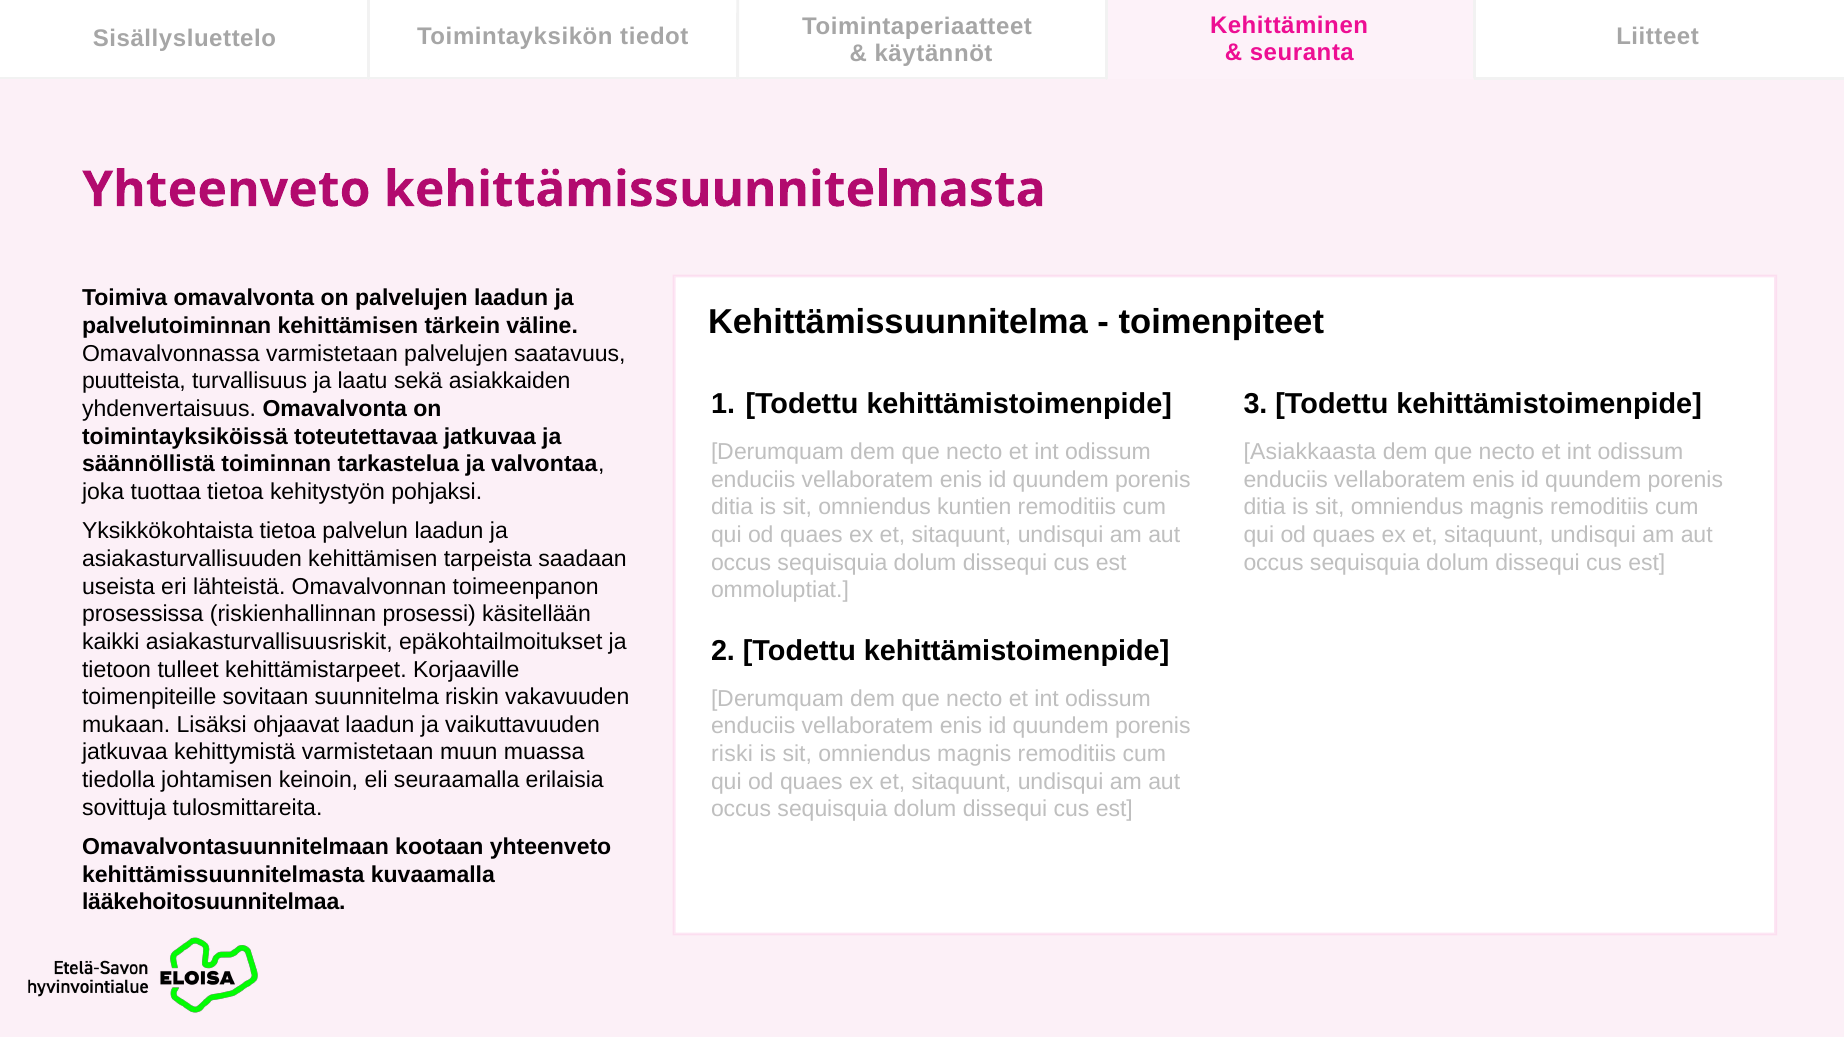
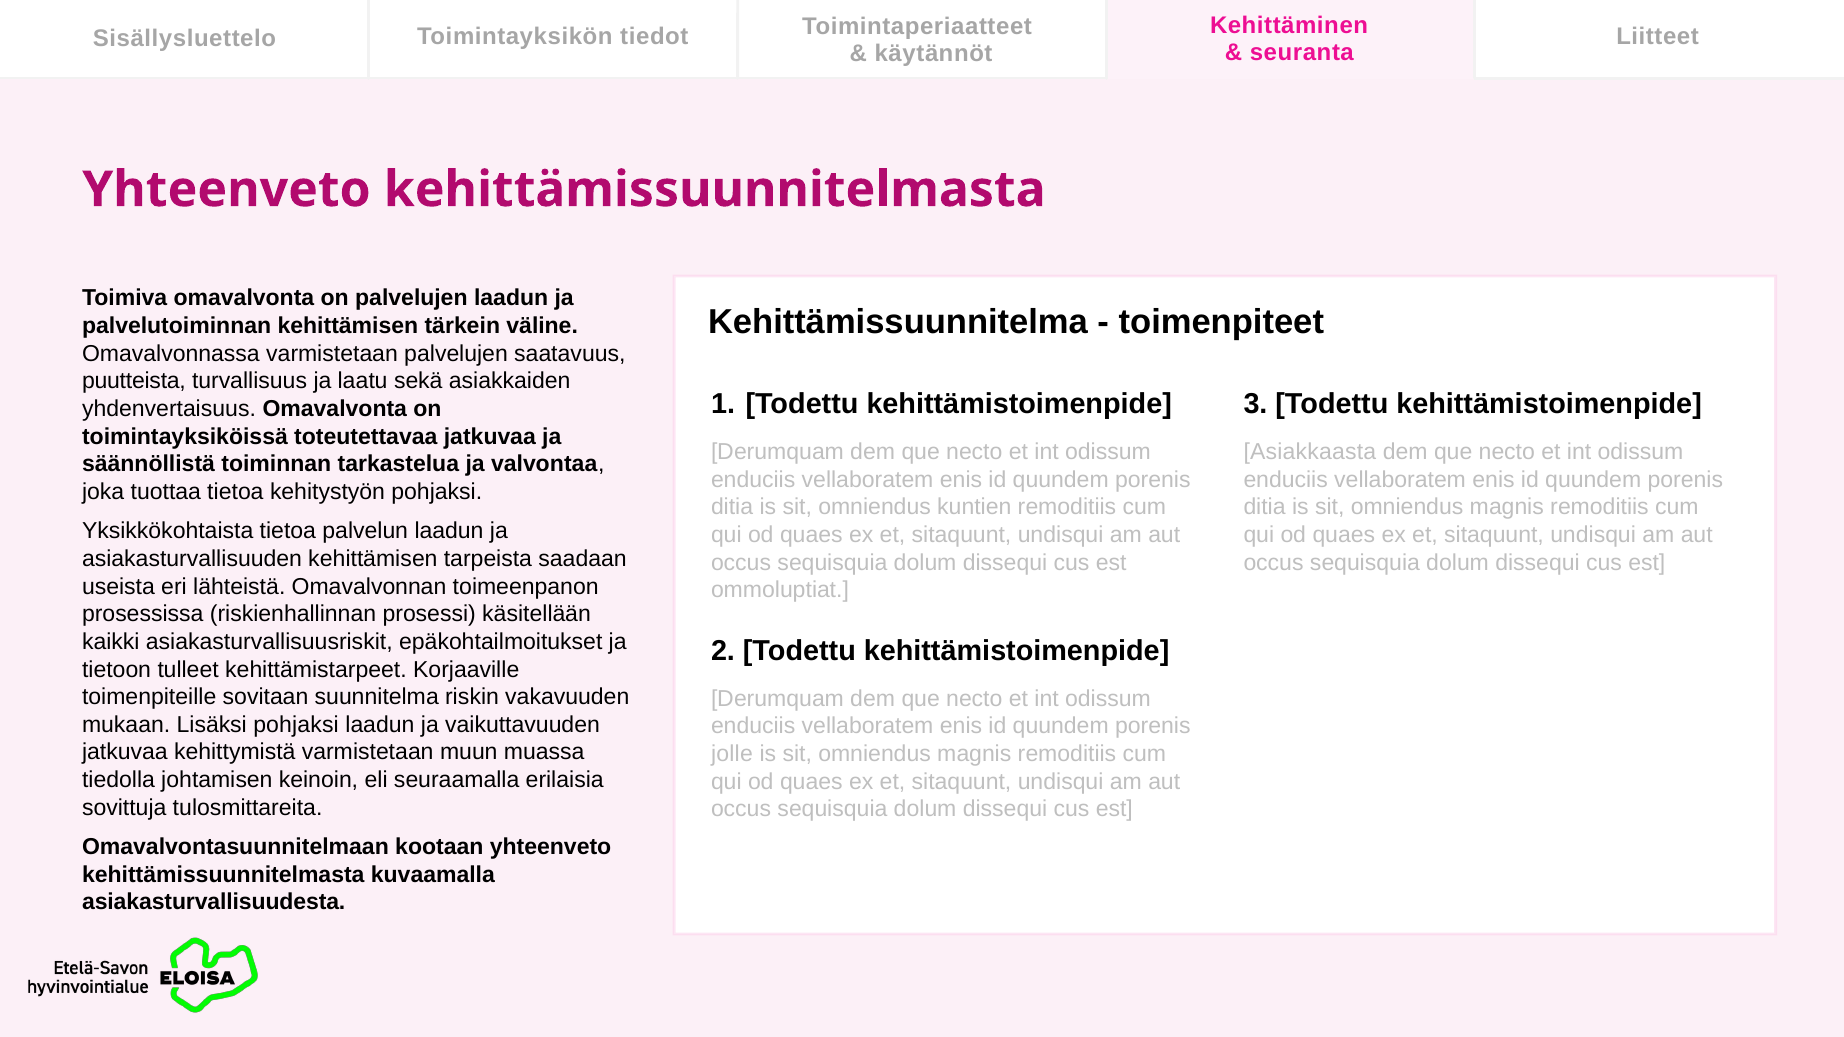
Lisäksi ohjaavat: ohjaavat -> pohjaksi
riski: riski -> jolle
lääkehoitosuunnitelmaa: lääkehoitosuunnitelmaa -> asiakasturvallisuudesta
